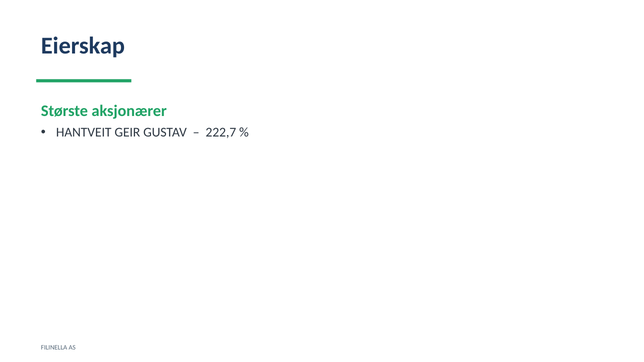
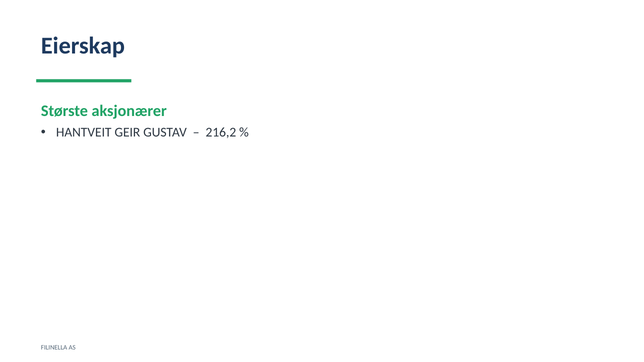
222,7: 222,7 -> 216,2
